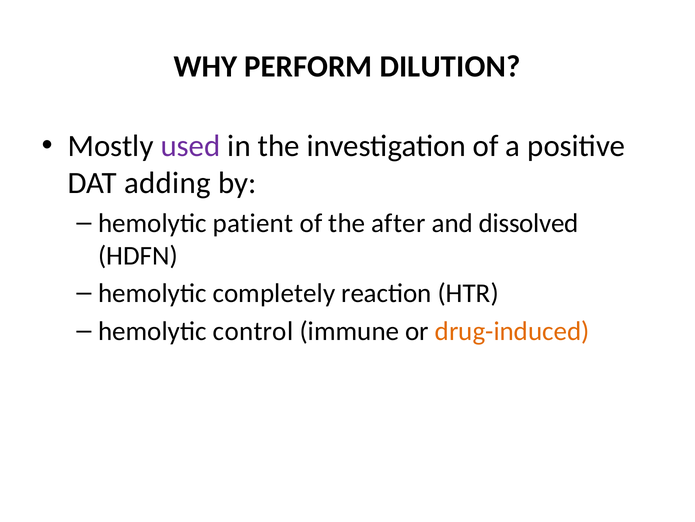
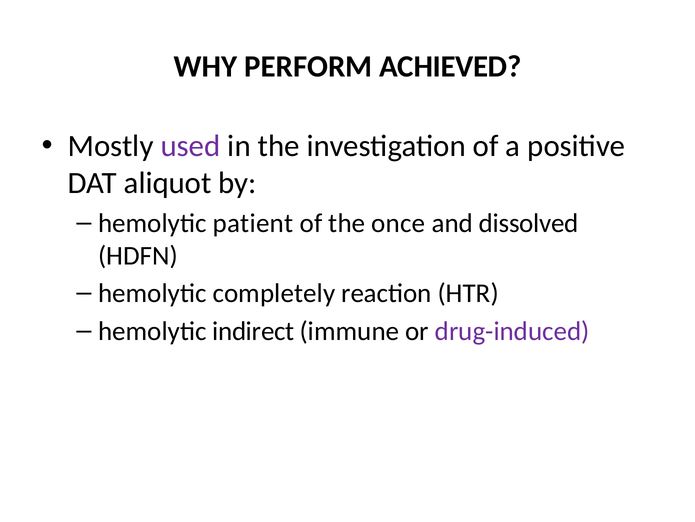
DILUTION: DILUTION -> ACHIEVED
adding: adding -> aliquot
after: after -> once
control: control -> indirect
drug-induced colour: orange -> purple
